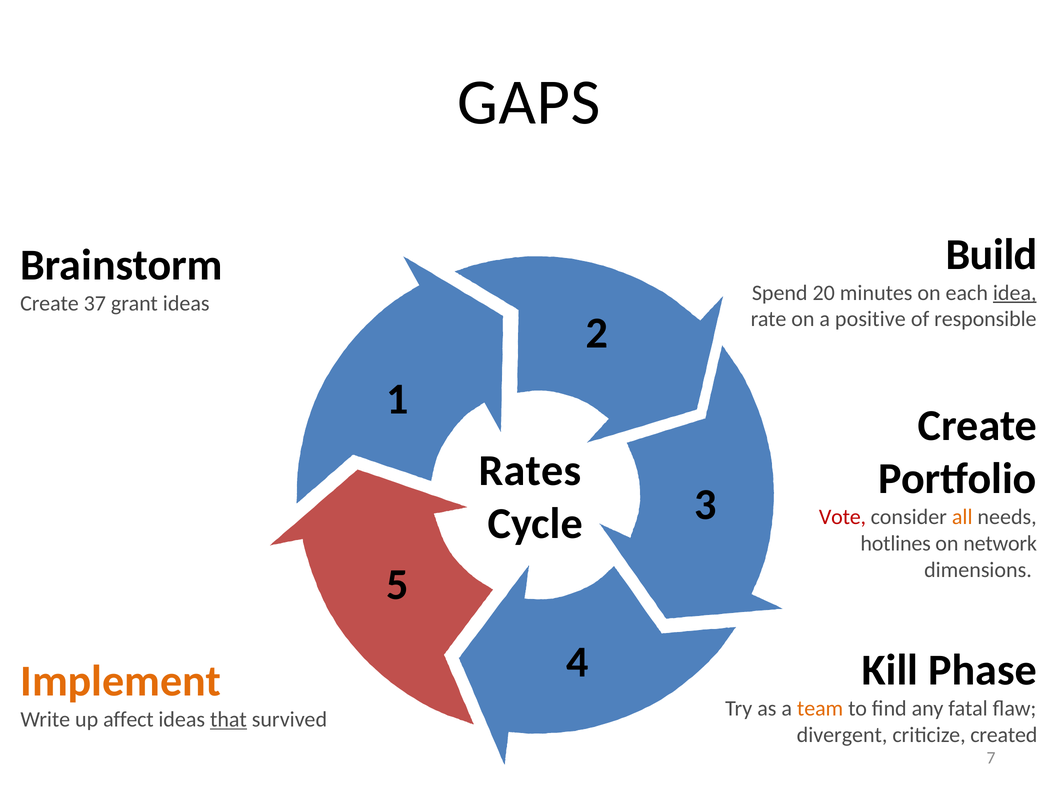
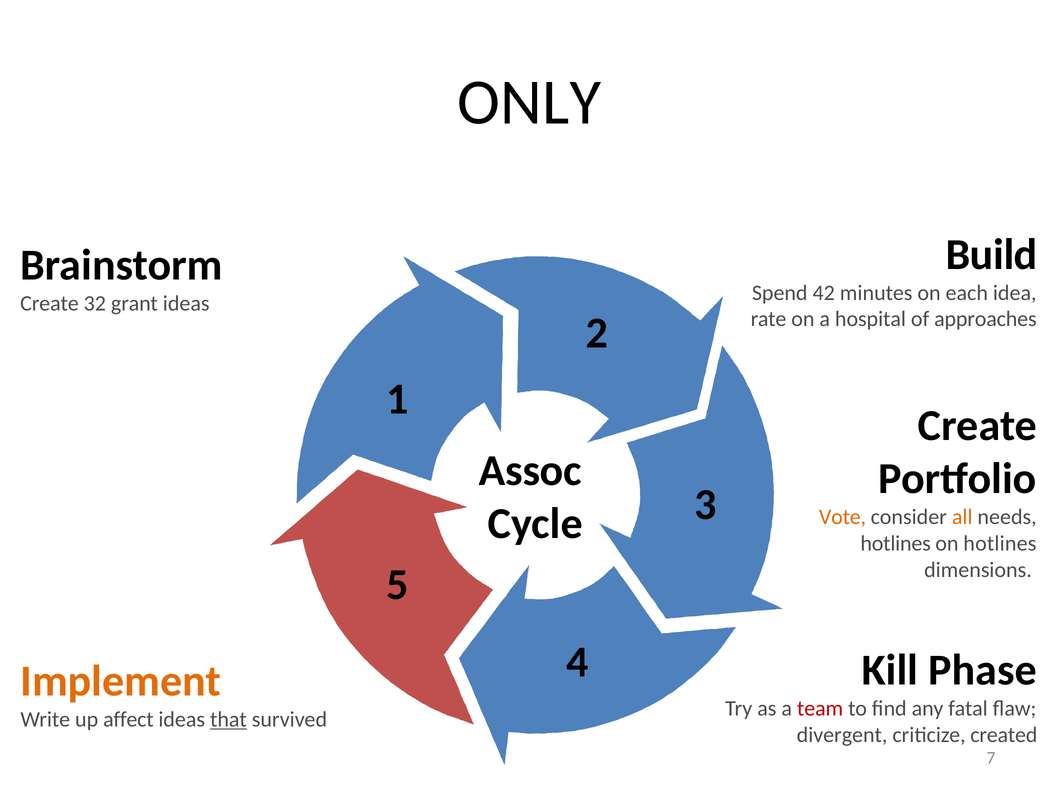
GAPS: GAPS -> ONLY
20: 20 -> 42
idea underline: present -> none
37: 37 -> 32
positive: positive -> hospital
responsible: responsible -> approaches
Rates: Rates -> Assoc
Vote colour: red -> orange
on network: network -> hotlines
team colour: orange -> red
